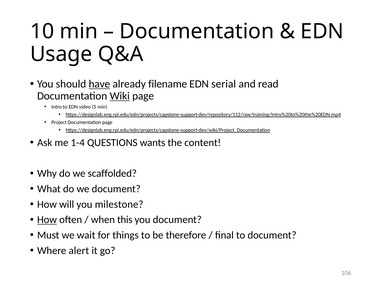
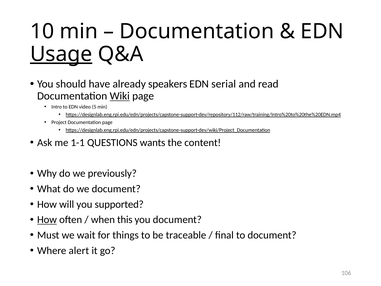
Usage underline: none -> present
have underline: present -> none
filename: filename -> speakers
1-4: 1-4 -> 1-1
scaffolded: scaffolded -> previously
milestone: milestone -> supported
therefore: therefore -> traceable
